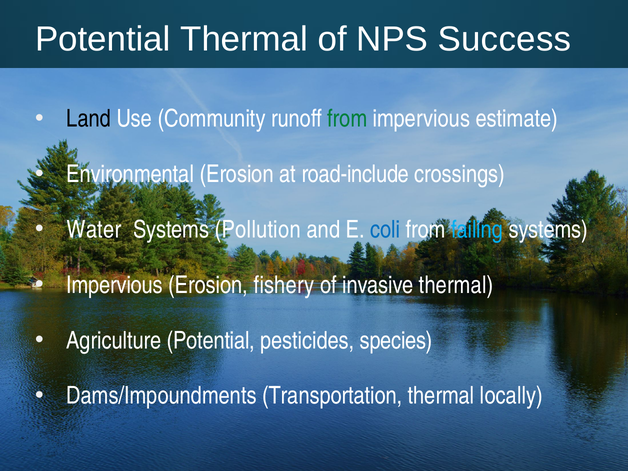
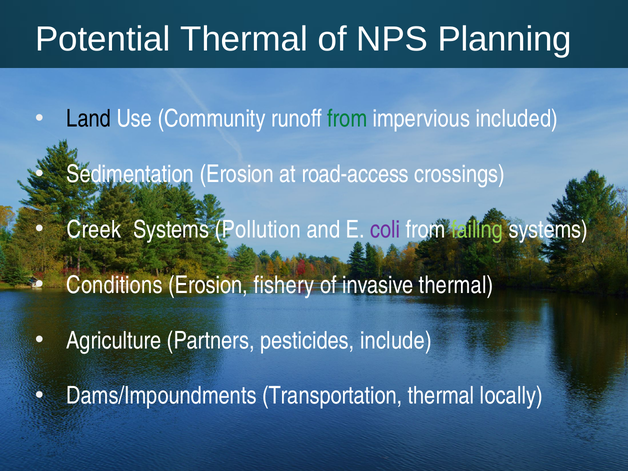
Success: Success -> Planning
estimate: estimate -> included
Environmental: Environmental -> Sedimentation
road-include: road-include -> road-access
Water: Water -> Creek
coli colour: blue -> purple
failing colour: light blue -> light green
Impervious at (115, 285): Impervious -> Conditions
Agriculture Potential: Potential -> Partners
species: species -> include
